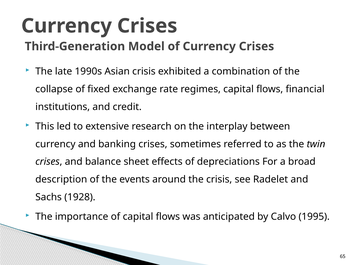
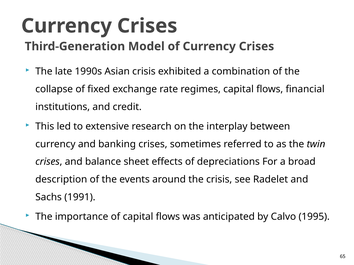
1928: 1928 -> 1991
